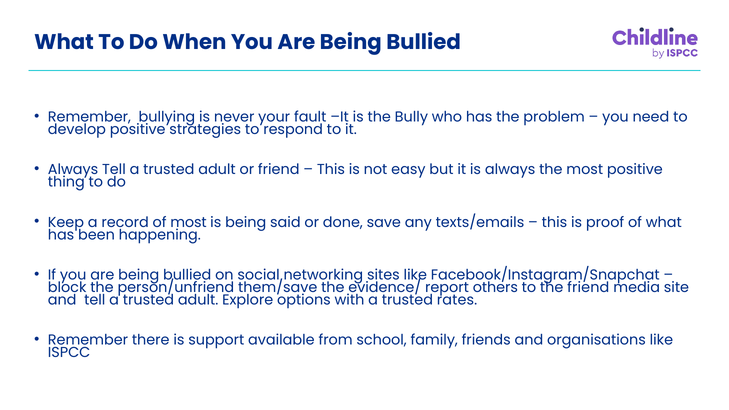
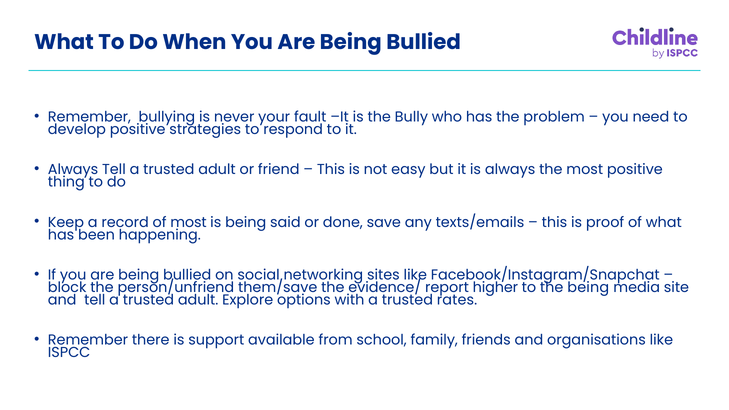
others: others -> higher
the friend: friend -> being
